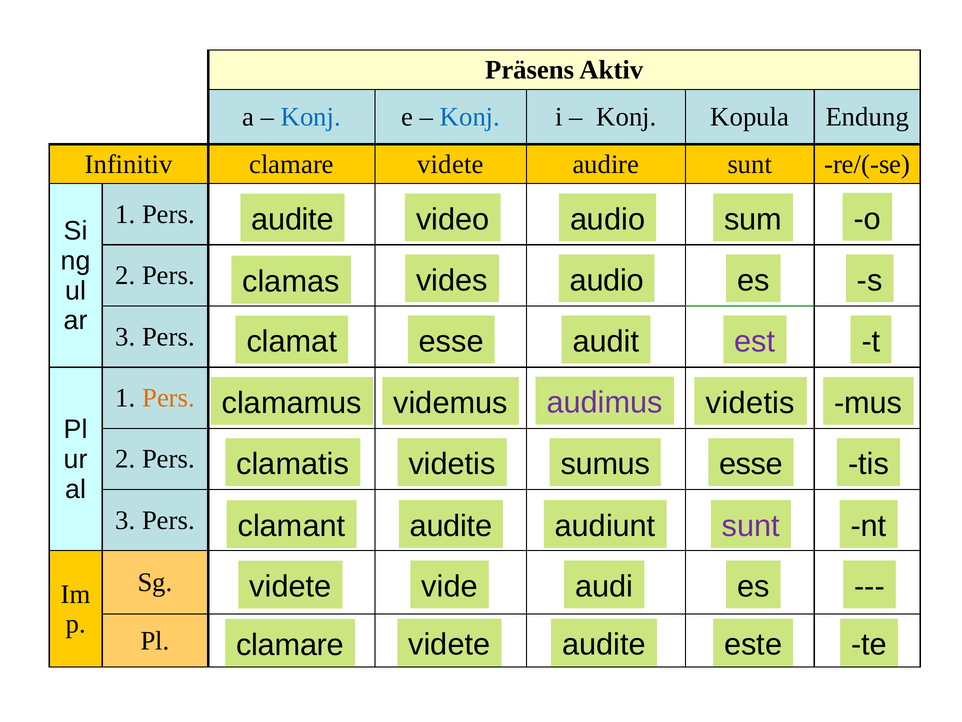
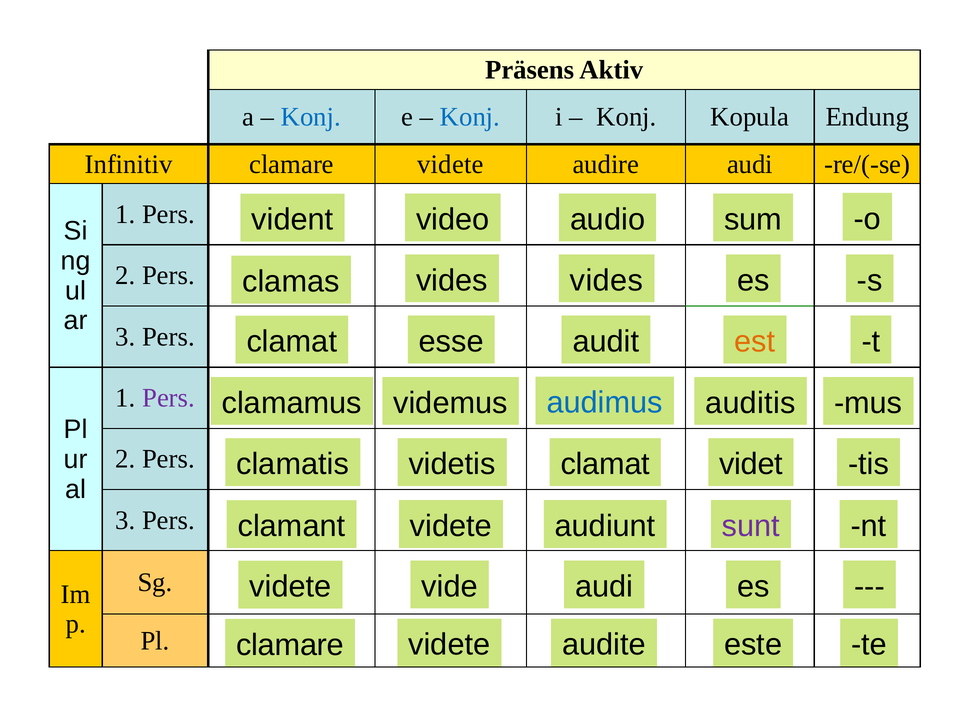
audire sunt: sunt -> audi
audite at (293, 220): audite -> vident
audio at (607, 280): audio -> vides
est colour: purple -> orange
Pers at (168, 398) colour: orange -> purple
audimus colour: purple -> blue
videtis at (750, 403): videtis -> auditis
sumus at (605, 464): sumus -> clamat
esse at (751, 464): esse -> videt
audite at (451, 526): audite -> videte
